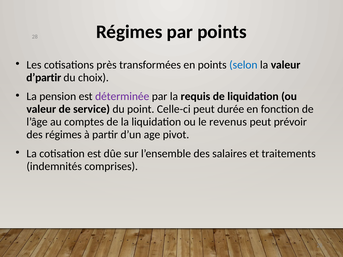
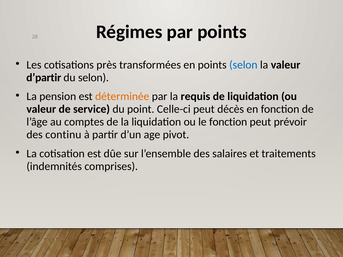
du choix: choix -> selon
déterminée colour: purple -> orange
durée: durée -> décès
le revenus: revenus -> fonction
des régimes: régimes -> continu
